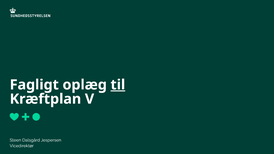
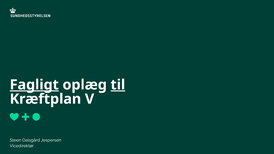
Fagligt underline: none -> present
